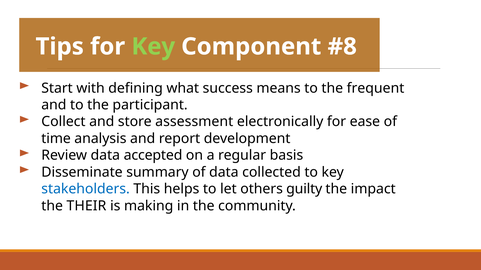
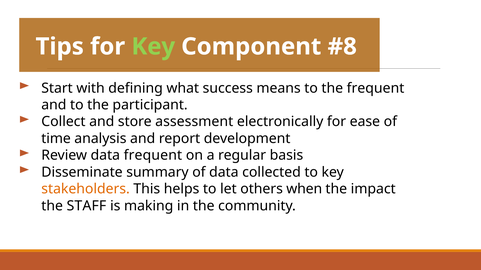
data accepted: accepted -> frequent
stakeholders colour: blue -> orange
guilty: guilty -> when
THEIR: THEIR -> STAFF
